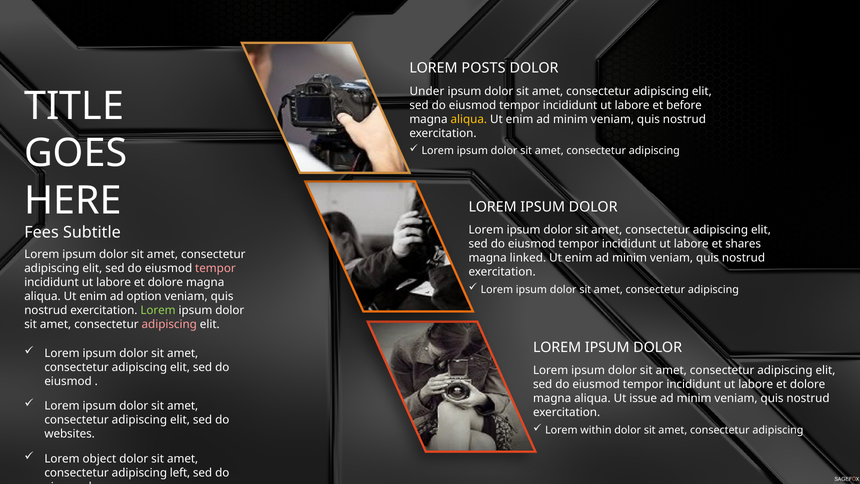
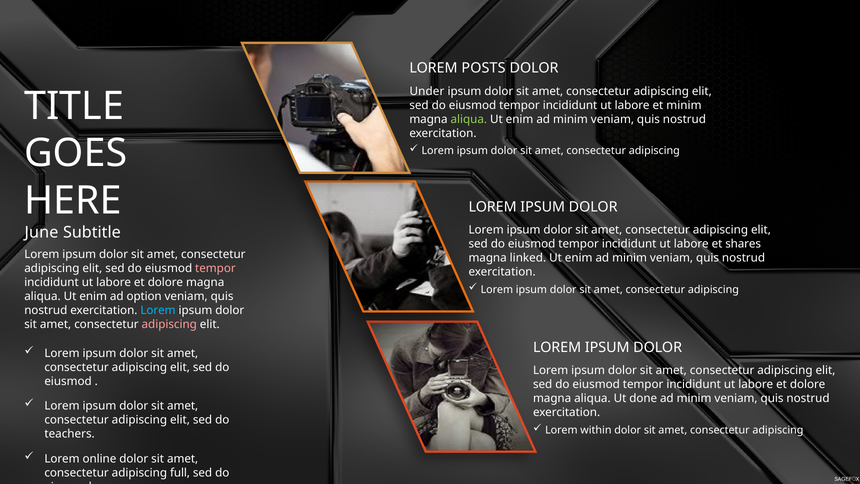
et before: before -> minim
aliqua at (469, 119) colour: yellow -> light green
Fees: Fees -> June
Lorem at (158, 310) colour: light green -> light blue
issue: issue -> done
websites: websites -> teachers
object: object -> online
left: left -> full
